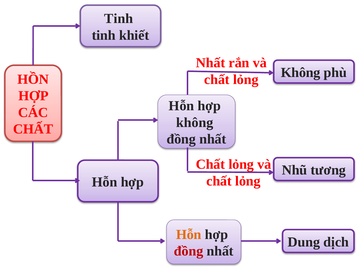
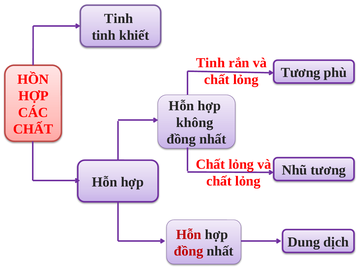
Nhất at (211, 63): Nhất -> Tinh
Không at (301, 73): Không -> Tương
Hỗn at (189, 235) colour: orange -> red
